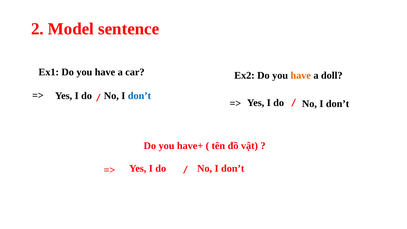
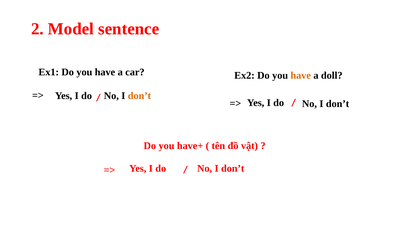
don’t at (139, 96) colour: blue -> orange
